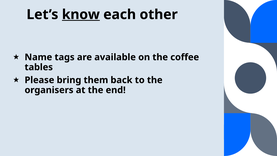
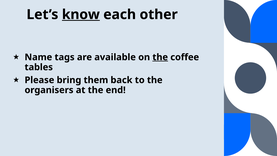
the at (160, 57) underline: none -> present
